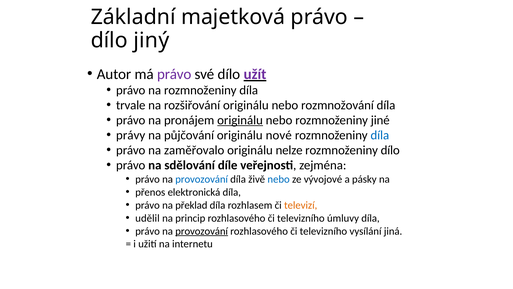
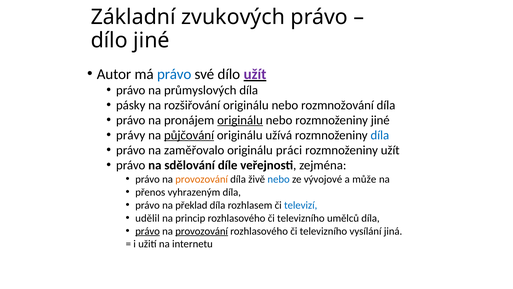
majetková: majetková -> zvukových
dílo jiný: jiný -> jiné
právo at (174, 74) colour: purple -> blue
na rozmnoženiny: rozmnoženiny -> průmyslových
trvale: trvale -> pásky
půjčování underline: none -> present
nové: nové -> užívá
nelze: nelze -> práci
rozmnoženiny dílo: dílo -> užít
provozování at (202, 179) colour: blue -> orange
pásky: pásky -> může
elektronická: elektronická -> vyhrazeným
televizí colour: orange -> blue
úmluvy: úmluvy -> umělců
právo at (148, 231) underline: none -> present
